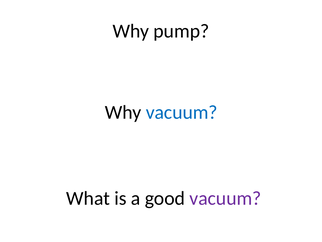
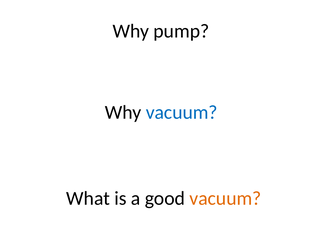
vacuum at (225, 198) colour: purple -> orange
